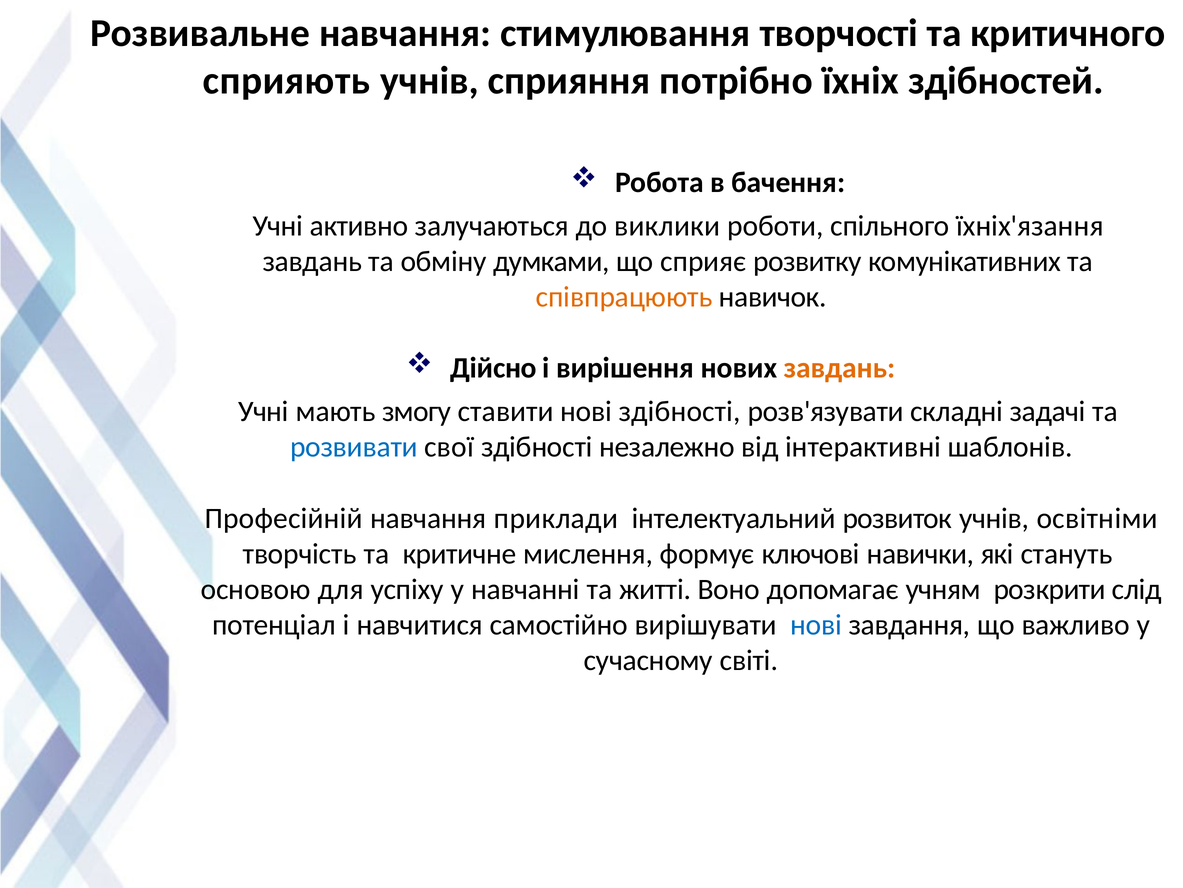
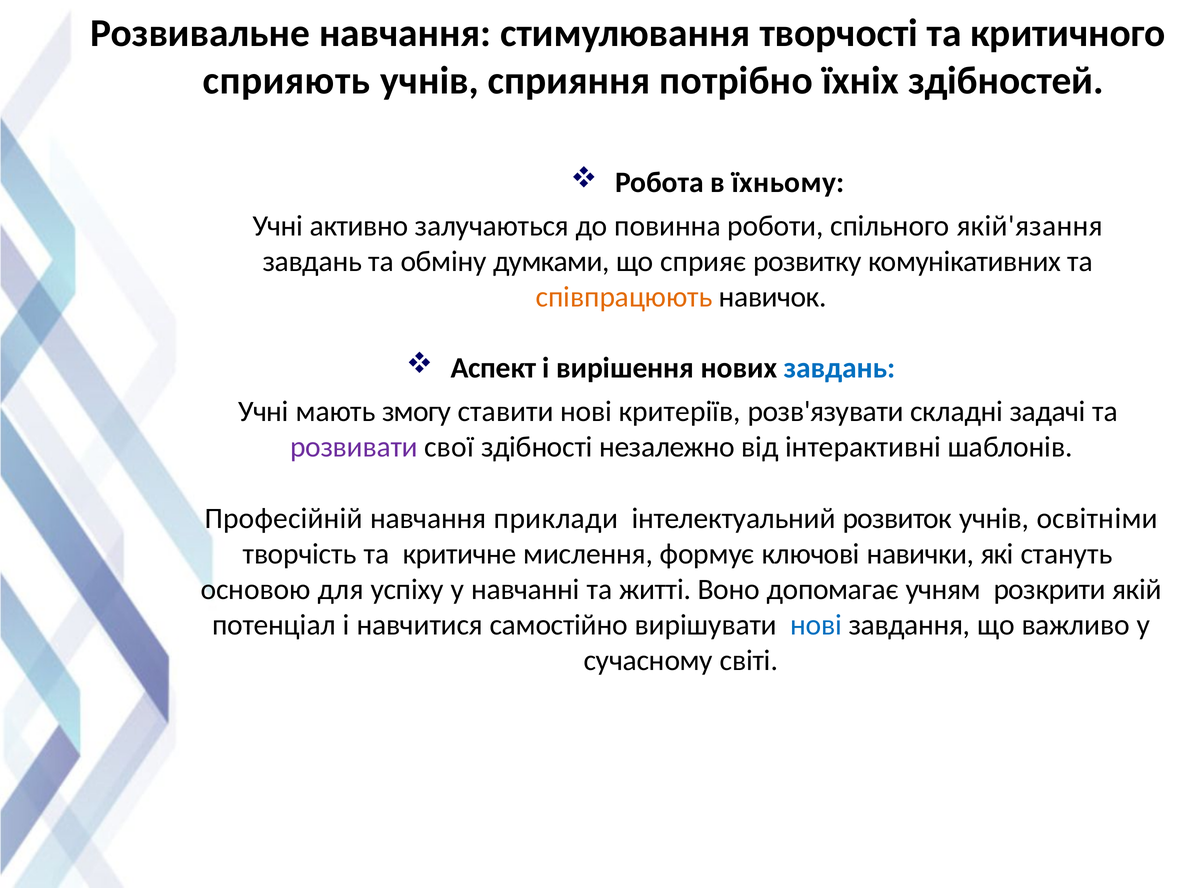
бачення: бачення -> їхньому
виклики: виклики -> повинна
їхніх'язання: їхніх'язання -> якій'язання
Дійсно: Дійсно -> Аспект
завдань at (840, 368) colour: orange -> blue
нові здібності: здібності -> критеріїв
розвивати colour: blue -> purple
слід: слід -> якій
